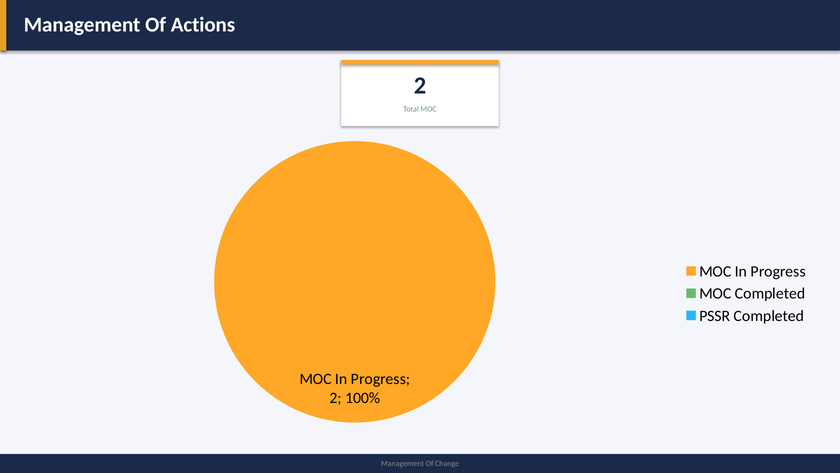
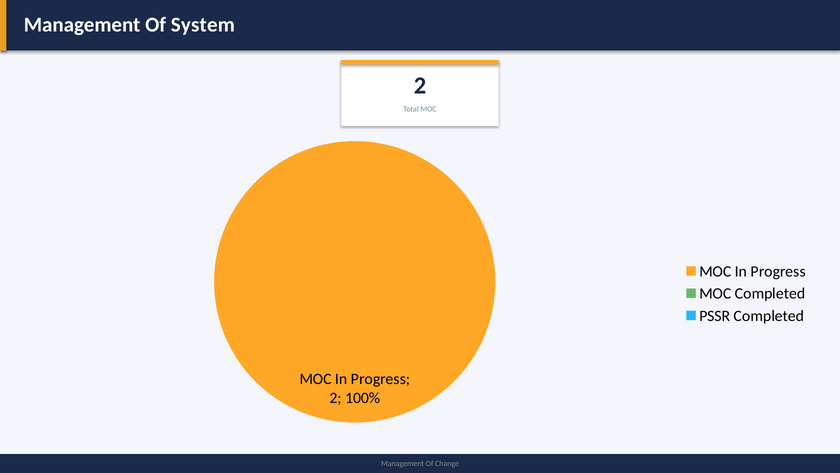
Actions: Actions -> System
